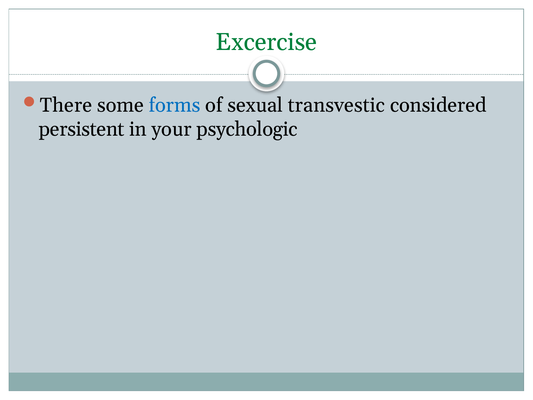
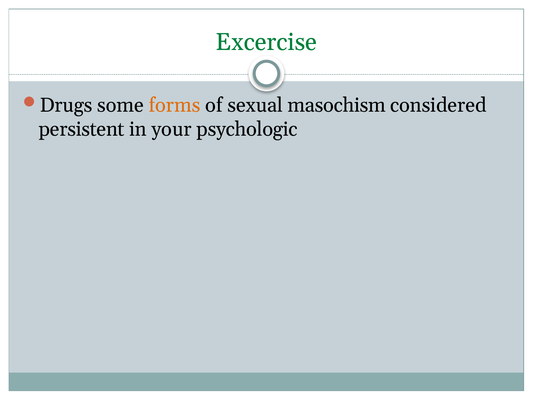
There: There -> Drugs
forms colour: blue -> orange
transvestic: transvestic -> masochism
